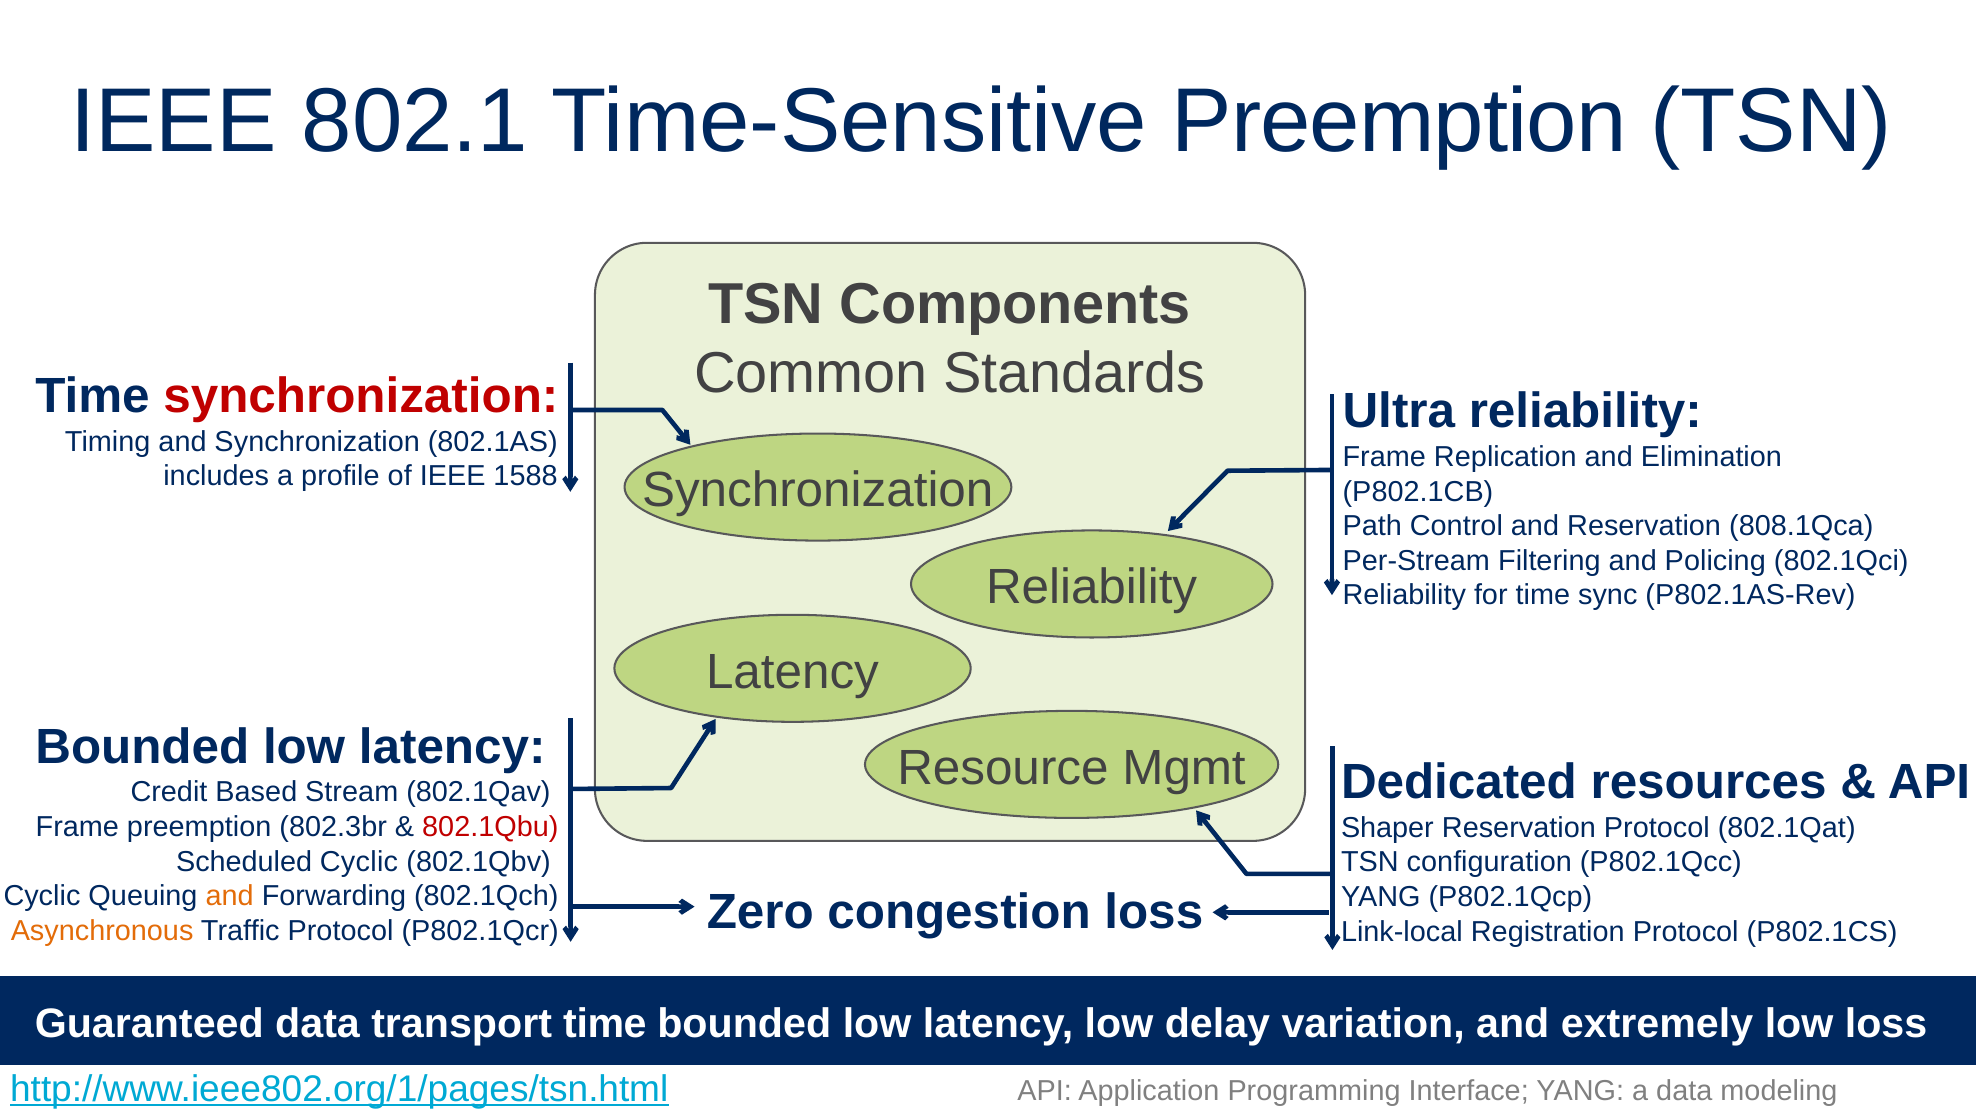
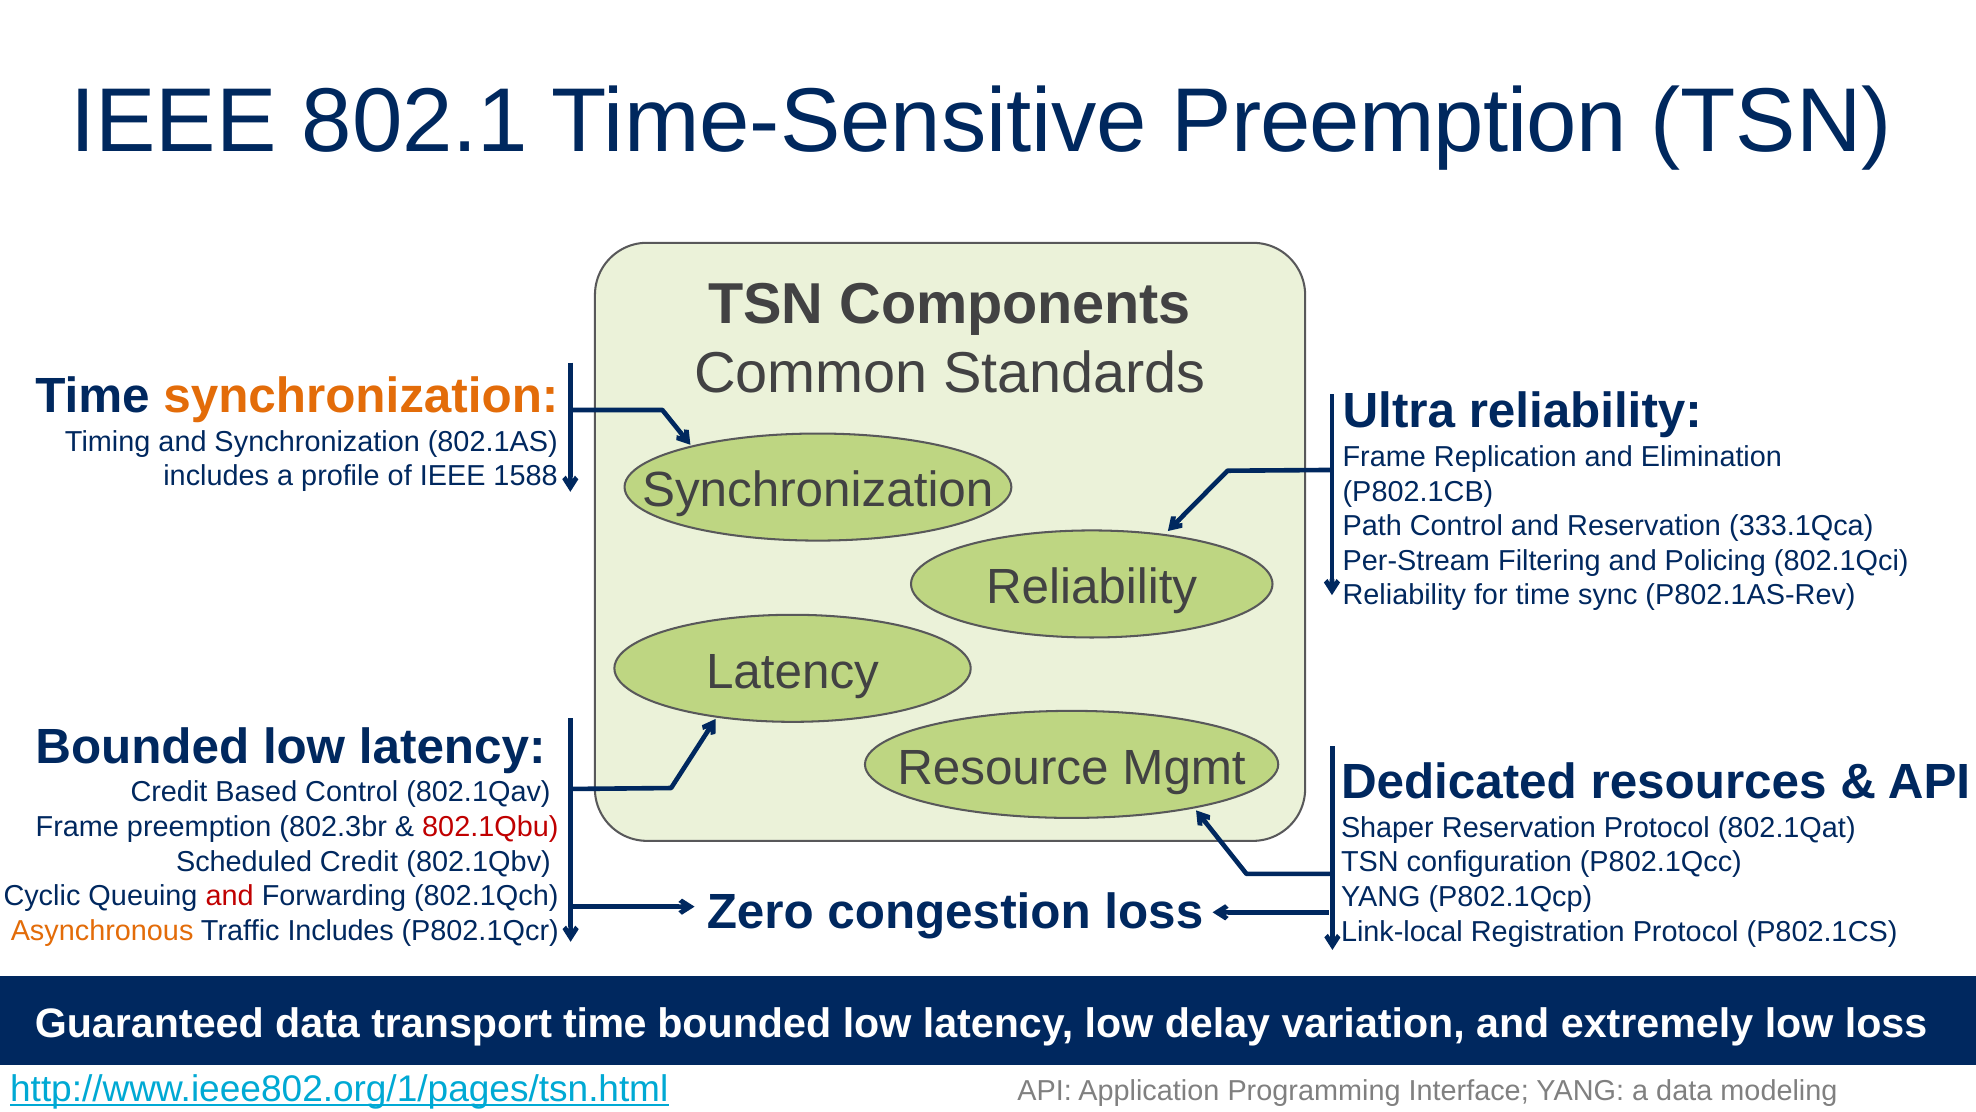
synchronization at (361, 396) colour: red -> orange
808.1Qca: 808.1Qca -> 333.1Qca
Based Stream: Stream -> Control
Scheduled Cyclic: Cyclic -> Credit
and at (230, 896) colour: orange -> red
Traffic Protocol: Protocol -> Includes
